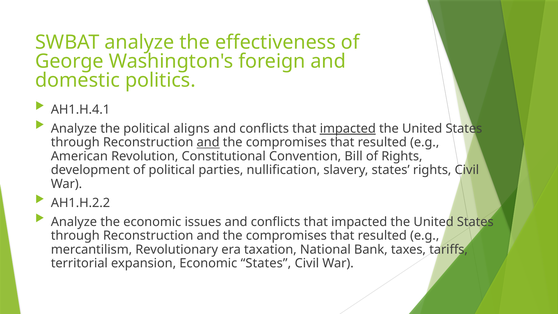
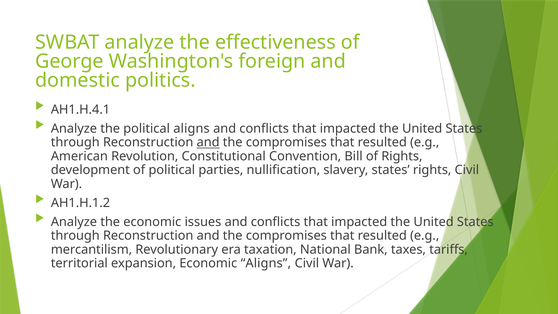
impacted at (348, 129) underline: present -> none
AH1.H.2.2: AH1.H.2.2 -> AH1.H.1.2
Economic States: States -> Aligns
